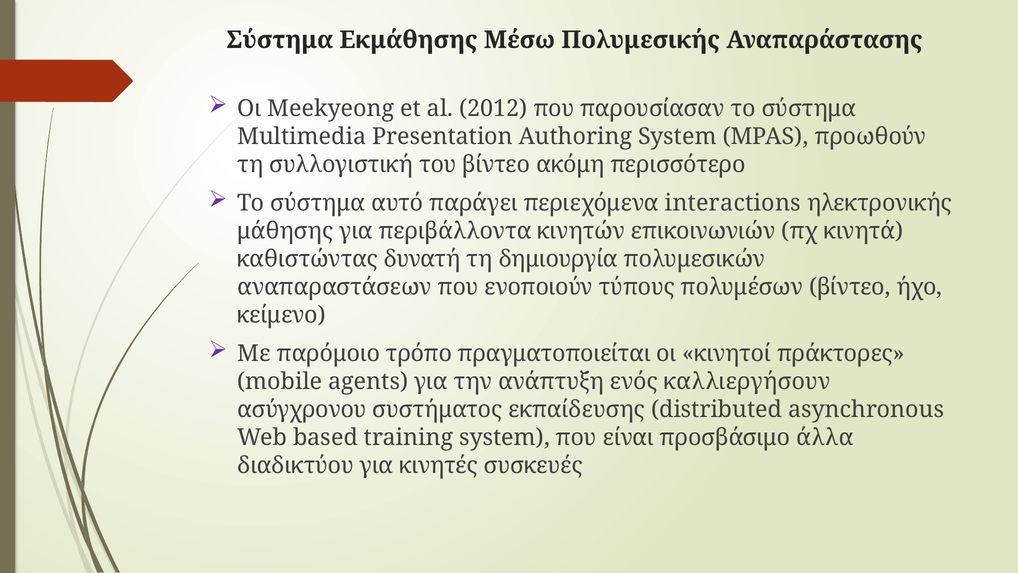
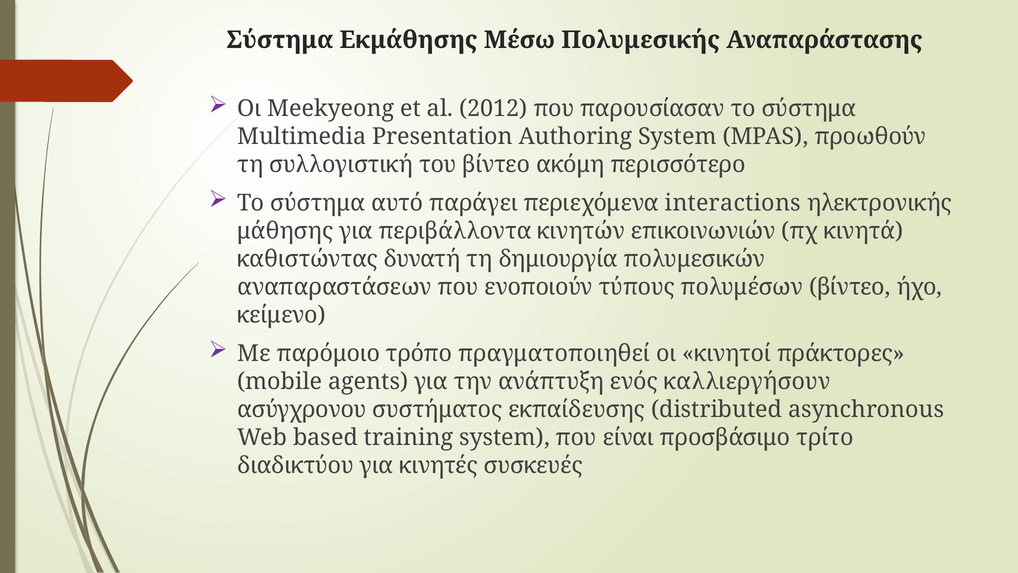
πραγματοποιείται: πραγματοποιείται -> πραγματοποιηθεί
άλλα: άλλα -> τρίτο
